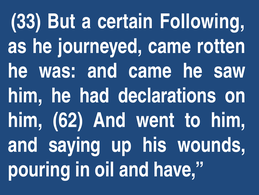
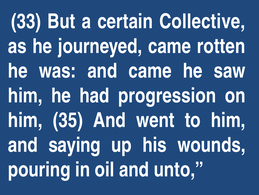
Following: Following -> Collective
declarations: declarations -> progression
62: 62 -> 35
have: have -> unto
